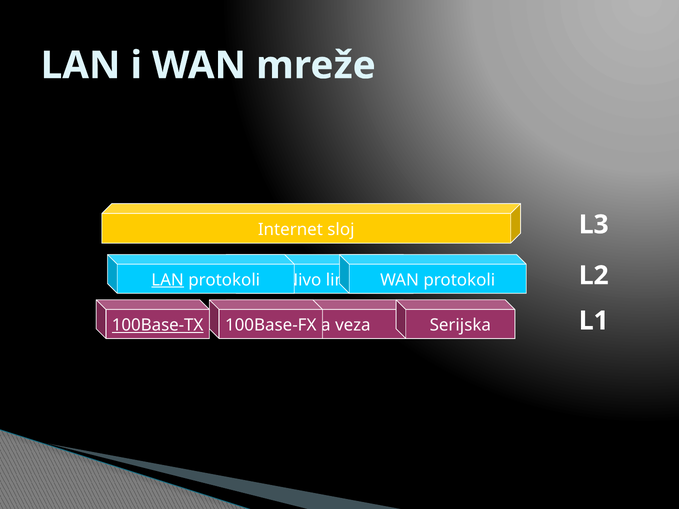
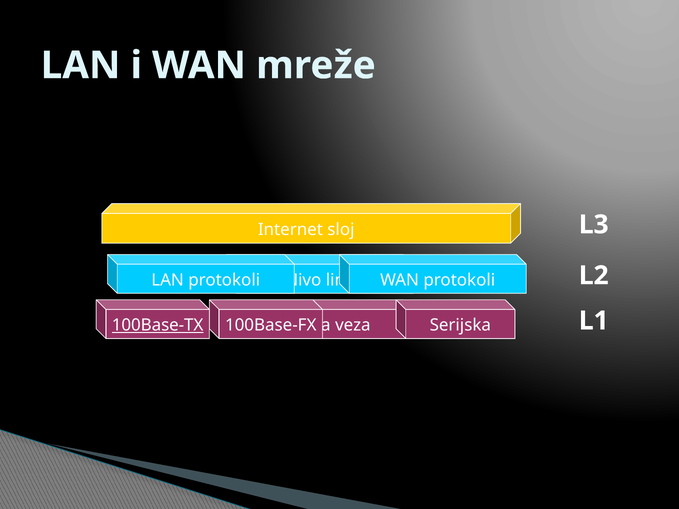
LAN at (168, 280) underline: present -> none
